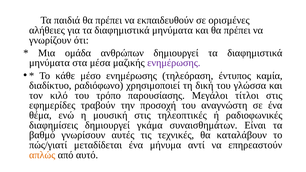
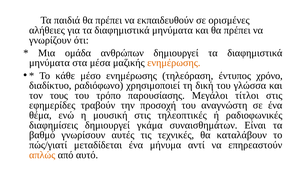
ενημέρωσης at (174, 63) colour: purple -> orange
καμία: καμία -> χρόνο
κιλό: κιλό -> τους
